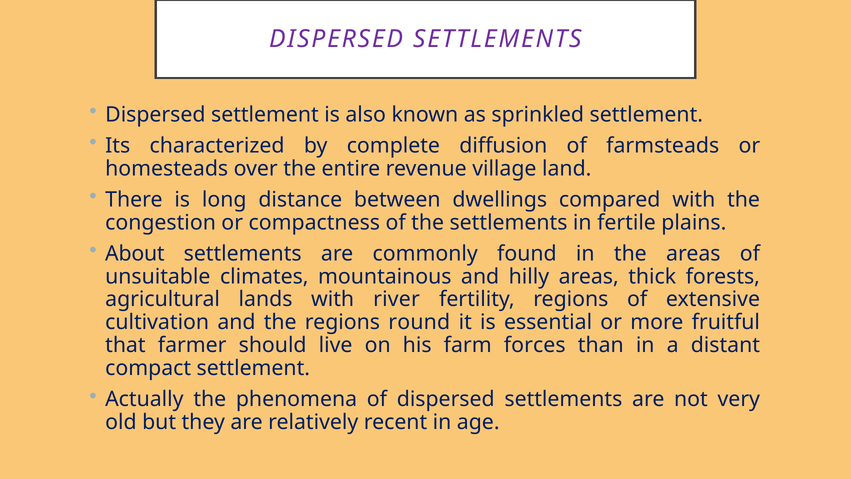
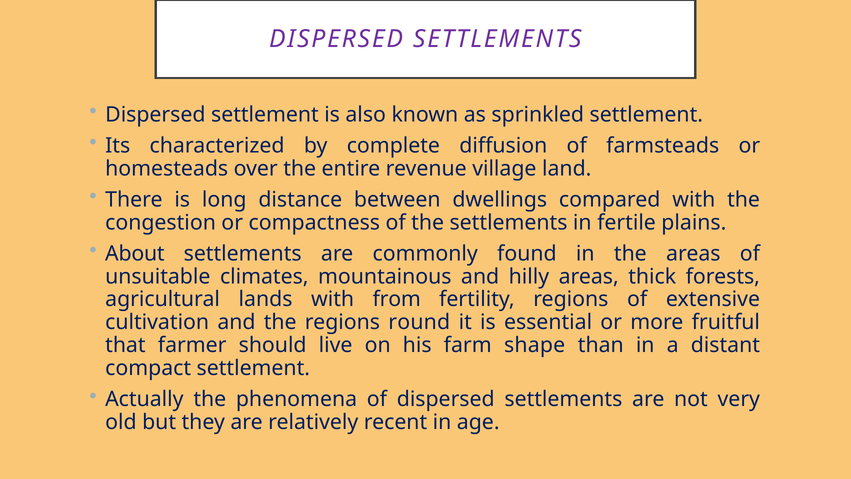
river: river -> from
forces: forces -> shape
